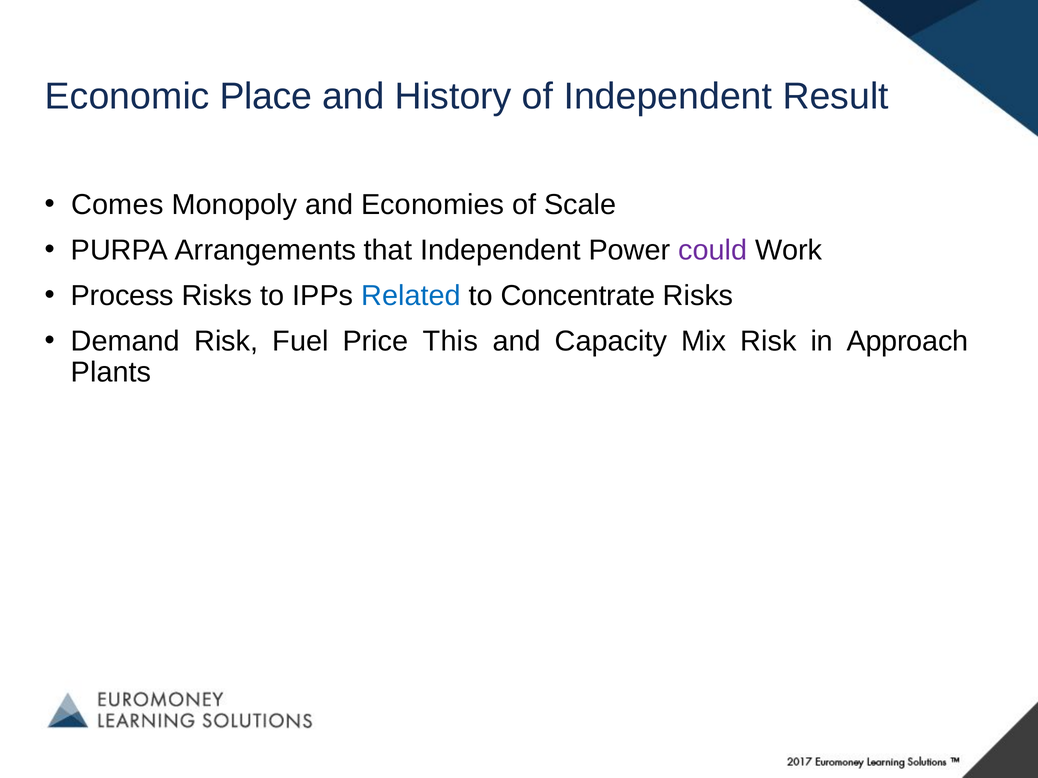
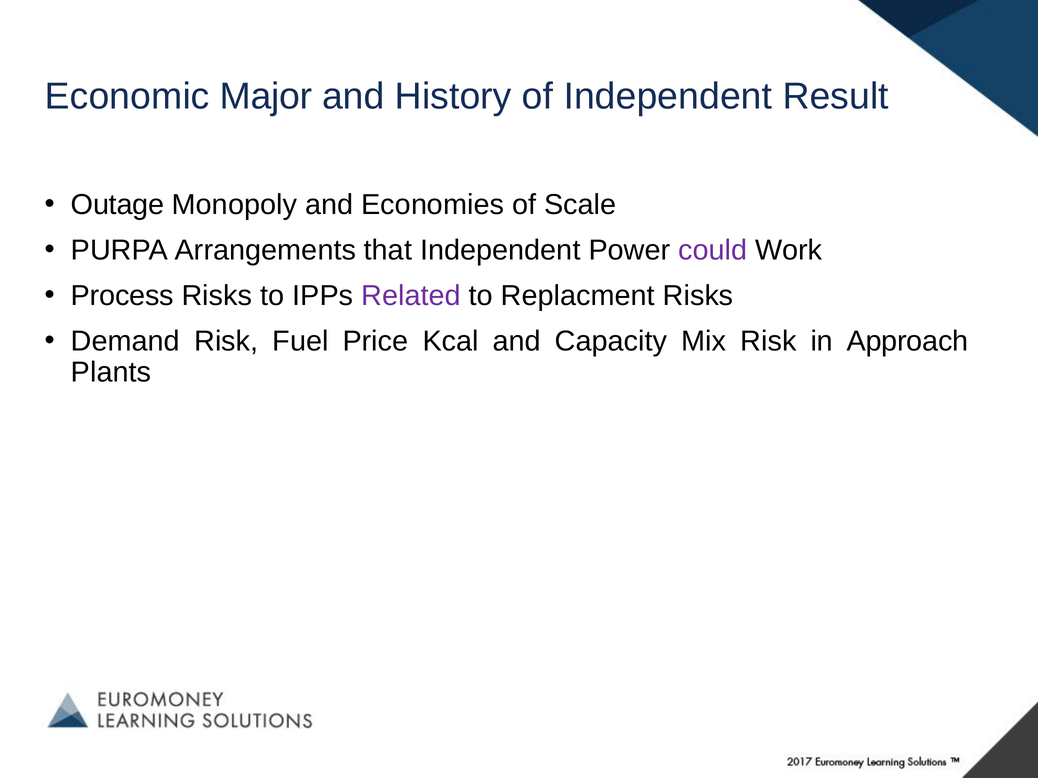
Place: Place -> Major
Comes: Comes -> Outage
Related colour: blue -> purple
Concentrate: Concentrate -> Replacment
This: This -> Kcal
